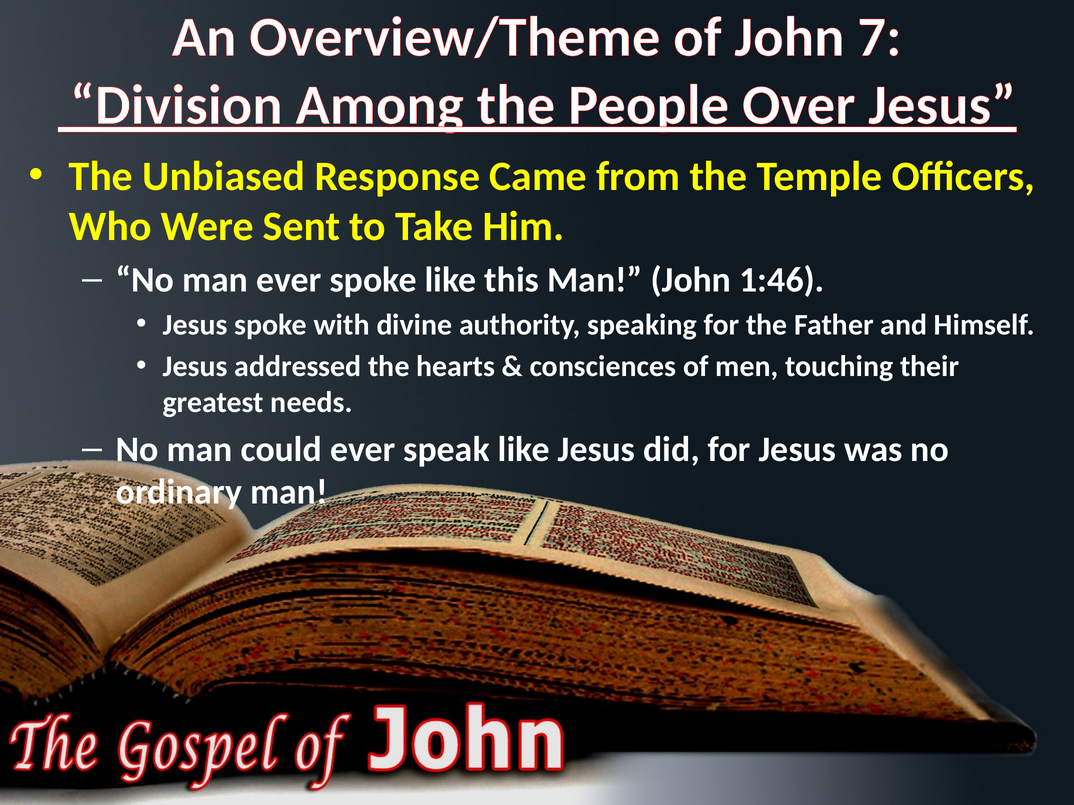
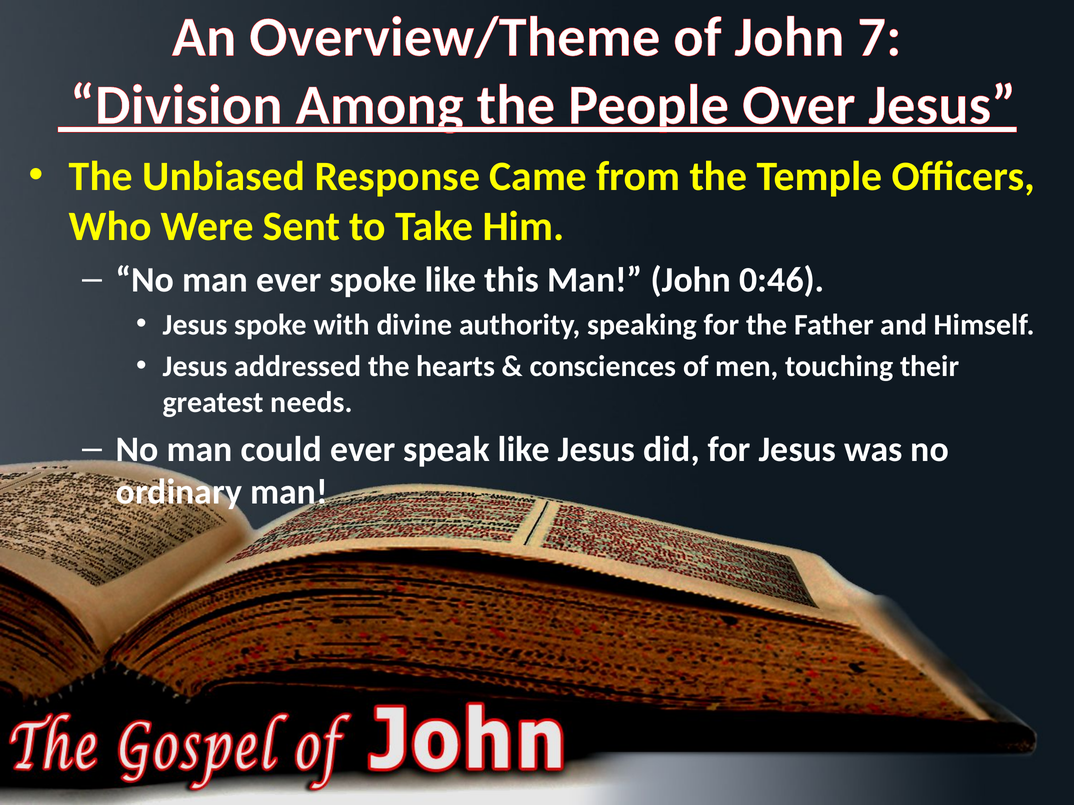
1:46: 1:46 -> 0:46
